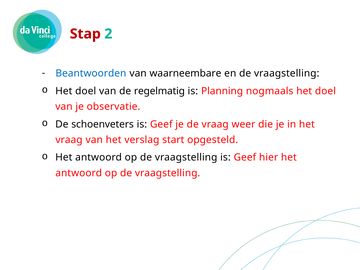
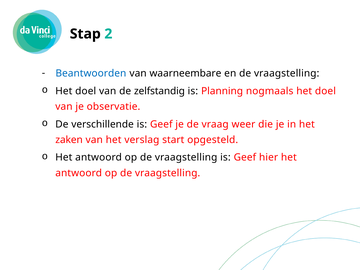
Stap colour: red -> black
regelmatig: regelmatig -> zelfstandig
schoenveters: schoenveters -> verschillende
vraag at (69, 140): vraag -> zaken
